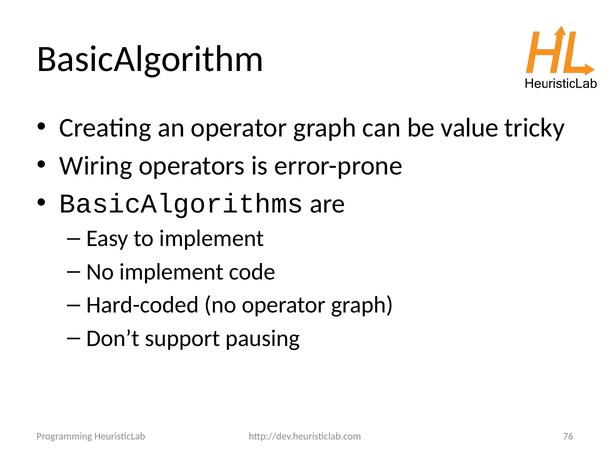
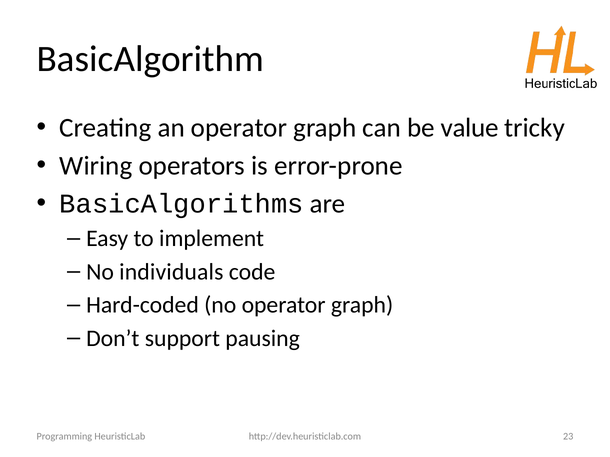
No implement: implement -> individuals
76: 76 -> 23
